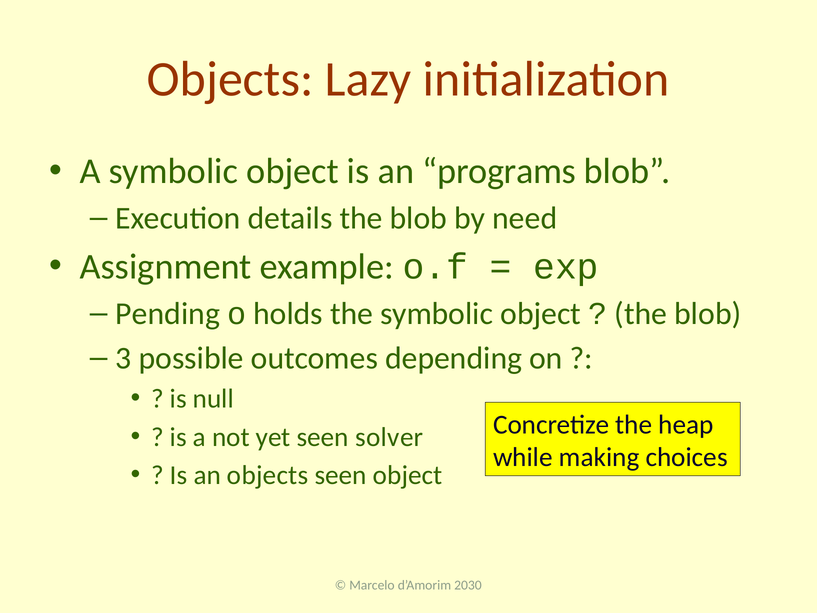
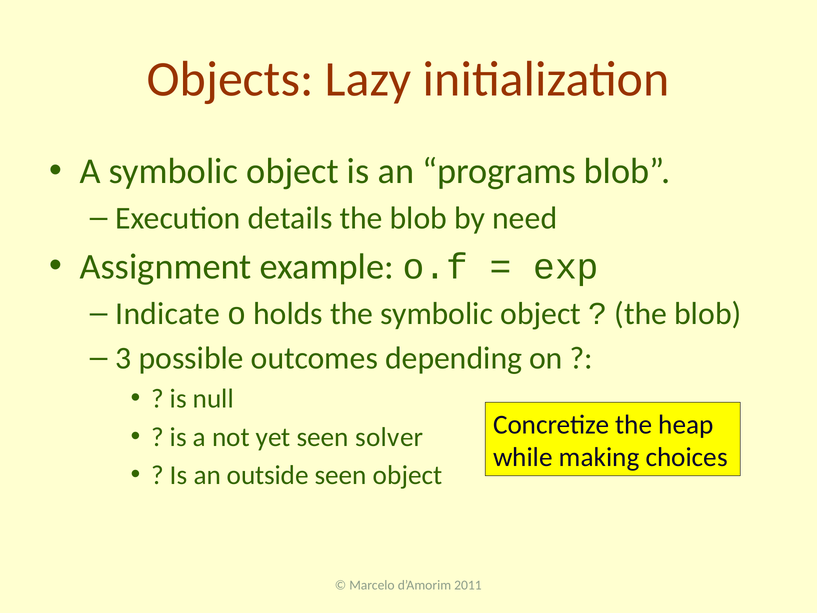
Pending: Pending -> Indicate
an objects: objects -> outside
2030: 2030 -> 2011
